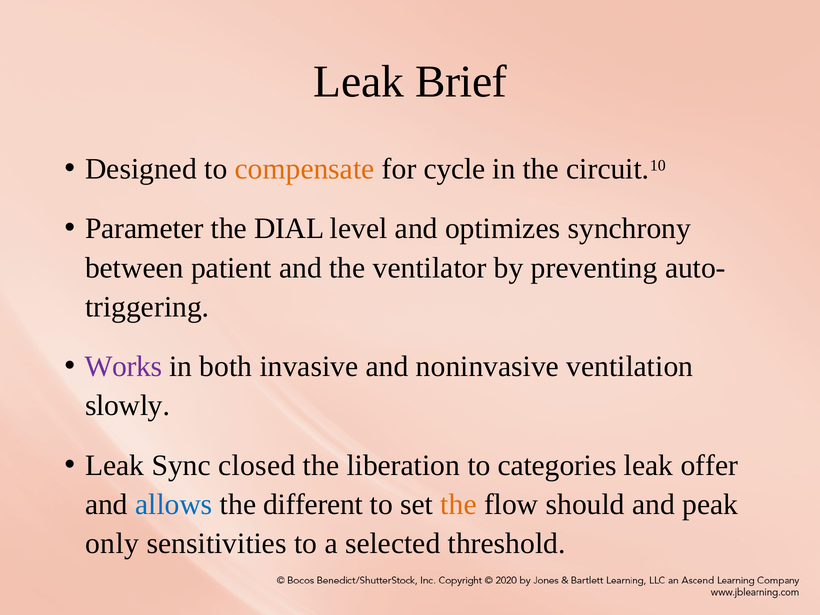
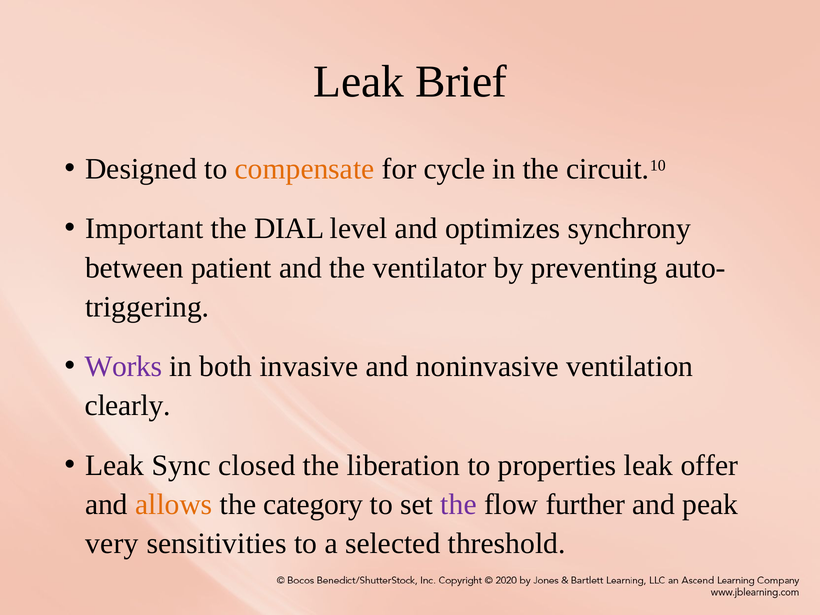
Parameter: Parameter -> Important
slowly: slowly -> clearly
categories: categories -> properties
allows colour: blue -> orange
different: different -> category
the at (459, 505) colour: orange -> purple
should: should -> further
only: only -> very
